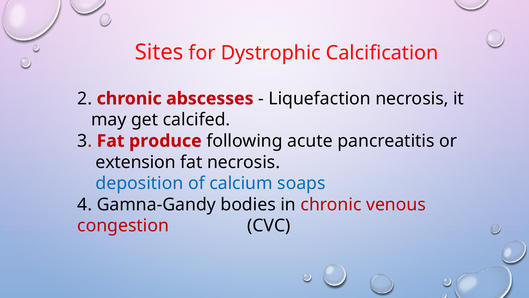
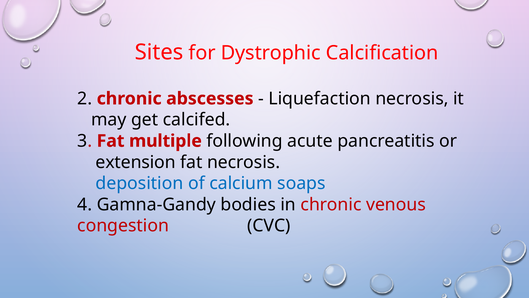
produce: produce -> multiple
